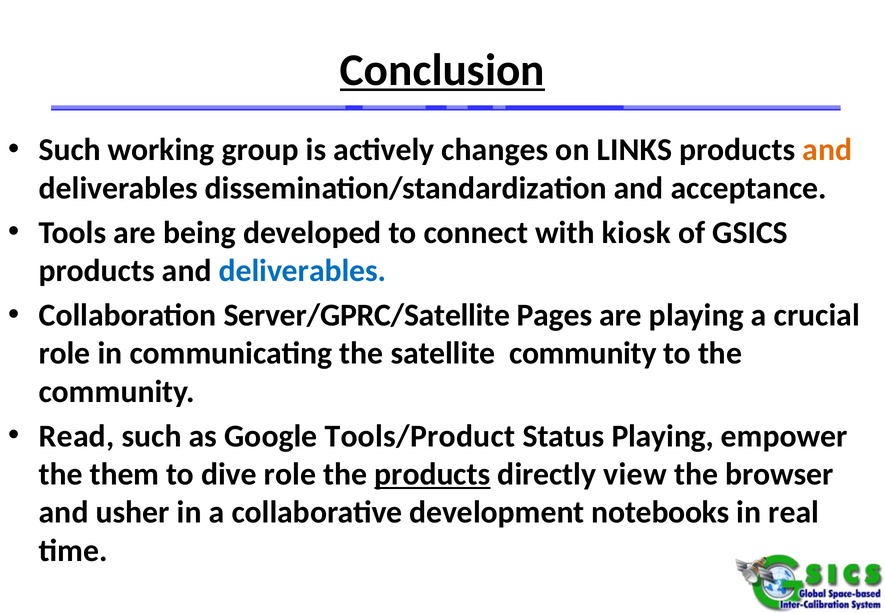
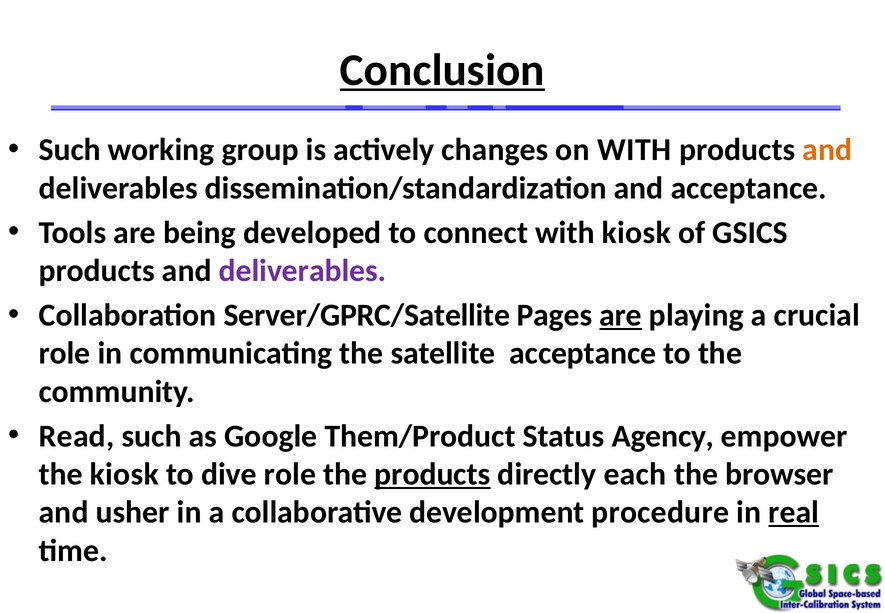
on LINKS: LINKS -> WITH
deliverables at (303, 271) colour: blue -> purple
are at (621, 315) underline: none -> present
satellite community: community -> acceptance
Tools/Product: Tools/Product -> Them/Product
Status Playing: Playing -> Agency
the them: them -> kiosk
view: view -> each
notebooks: notebooks -> procedure
real underline: none -> present
